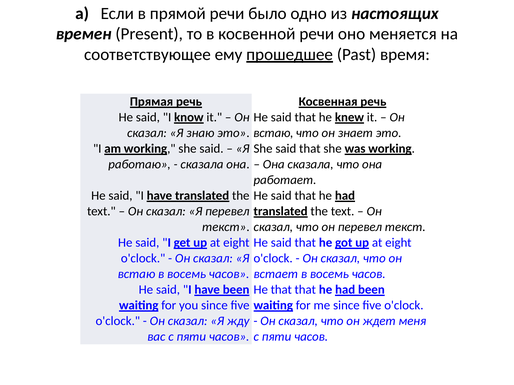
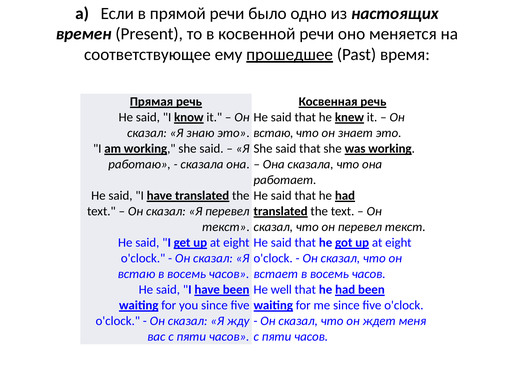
He that: that -> well
